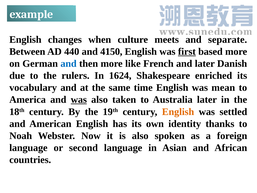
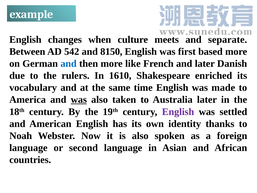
440: 440 -> 542
4150: 4150 -> 8150
first underline: present -> none
1624: 1624 -> 1610
mean: mean -> made
English at (178, 112) colour: orange -> purple
